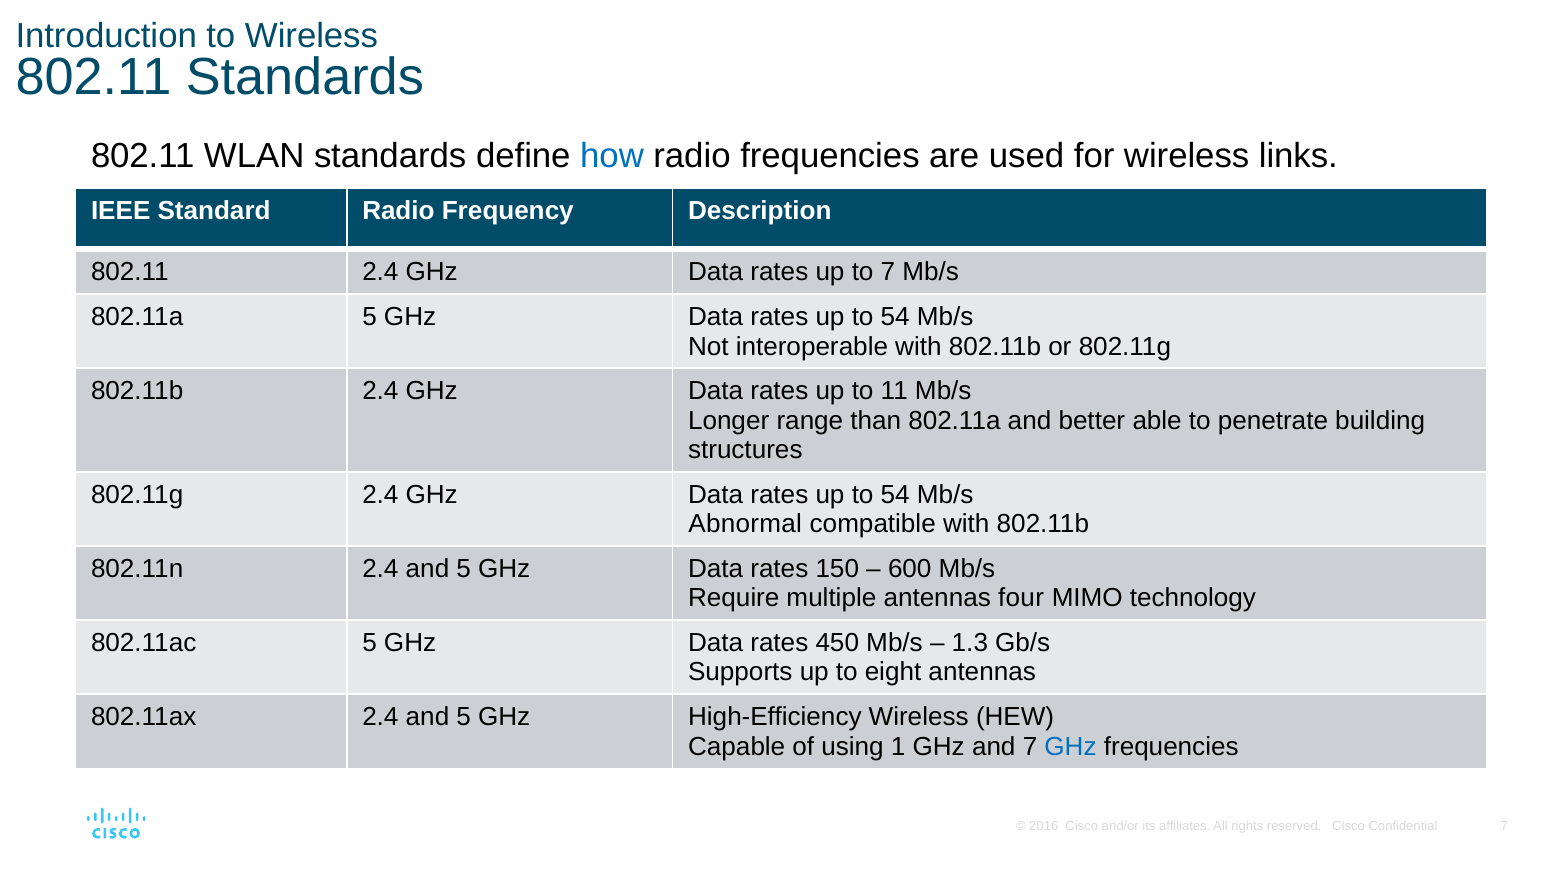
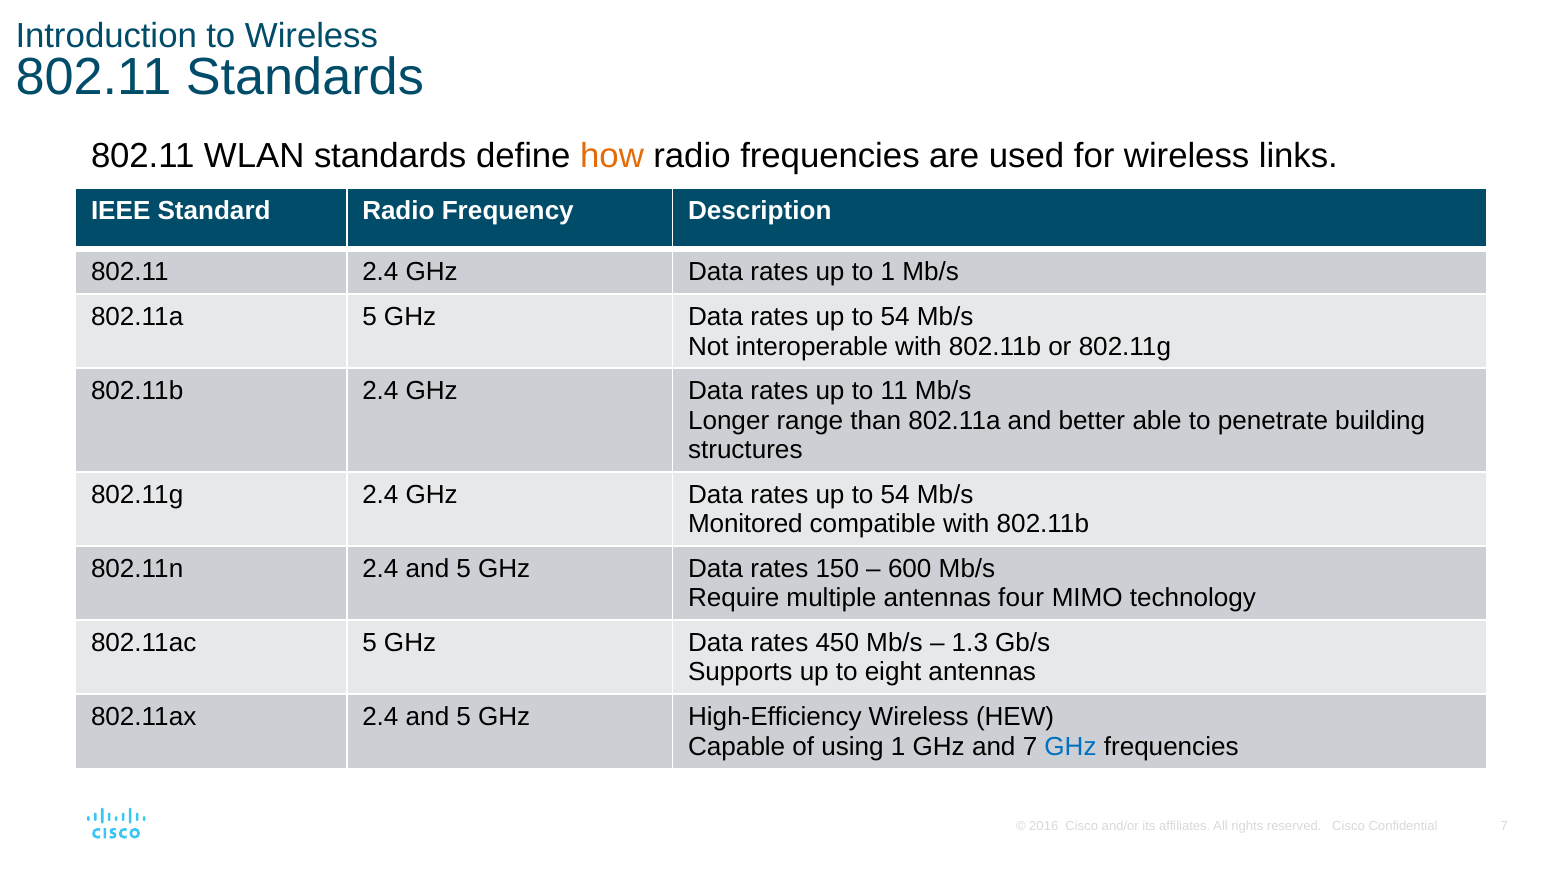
how colour: blue -> orange
to 7: 7 -> 1
Abnormal: Abnormal -> Monitored
